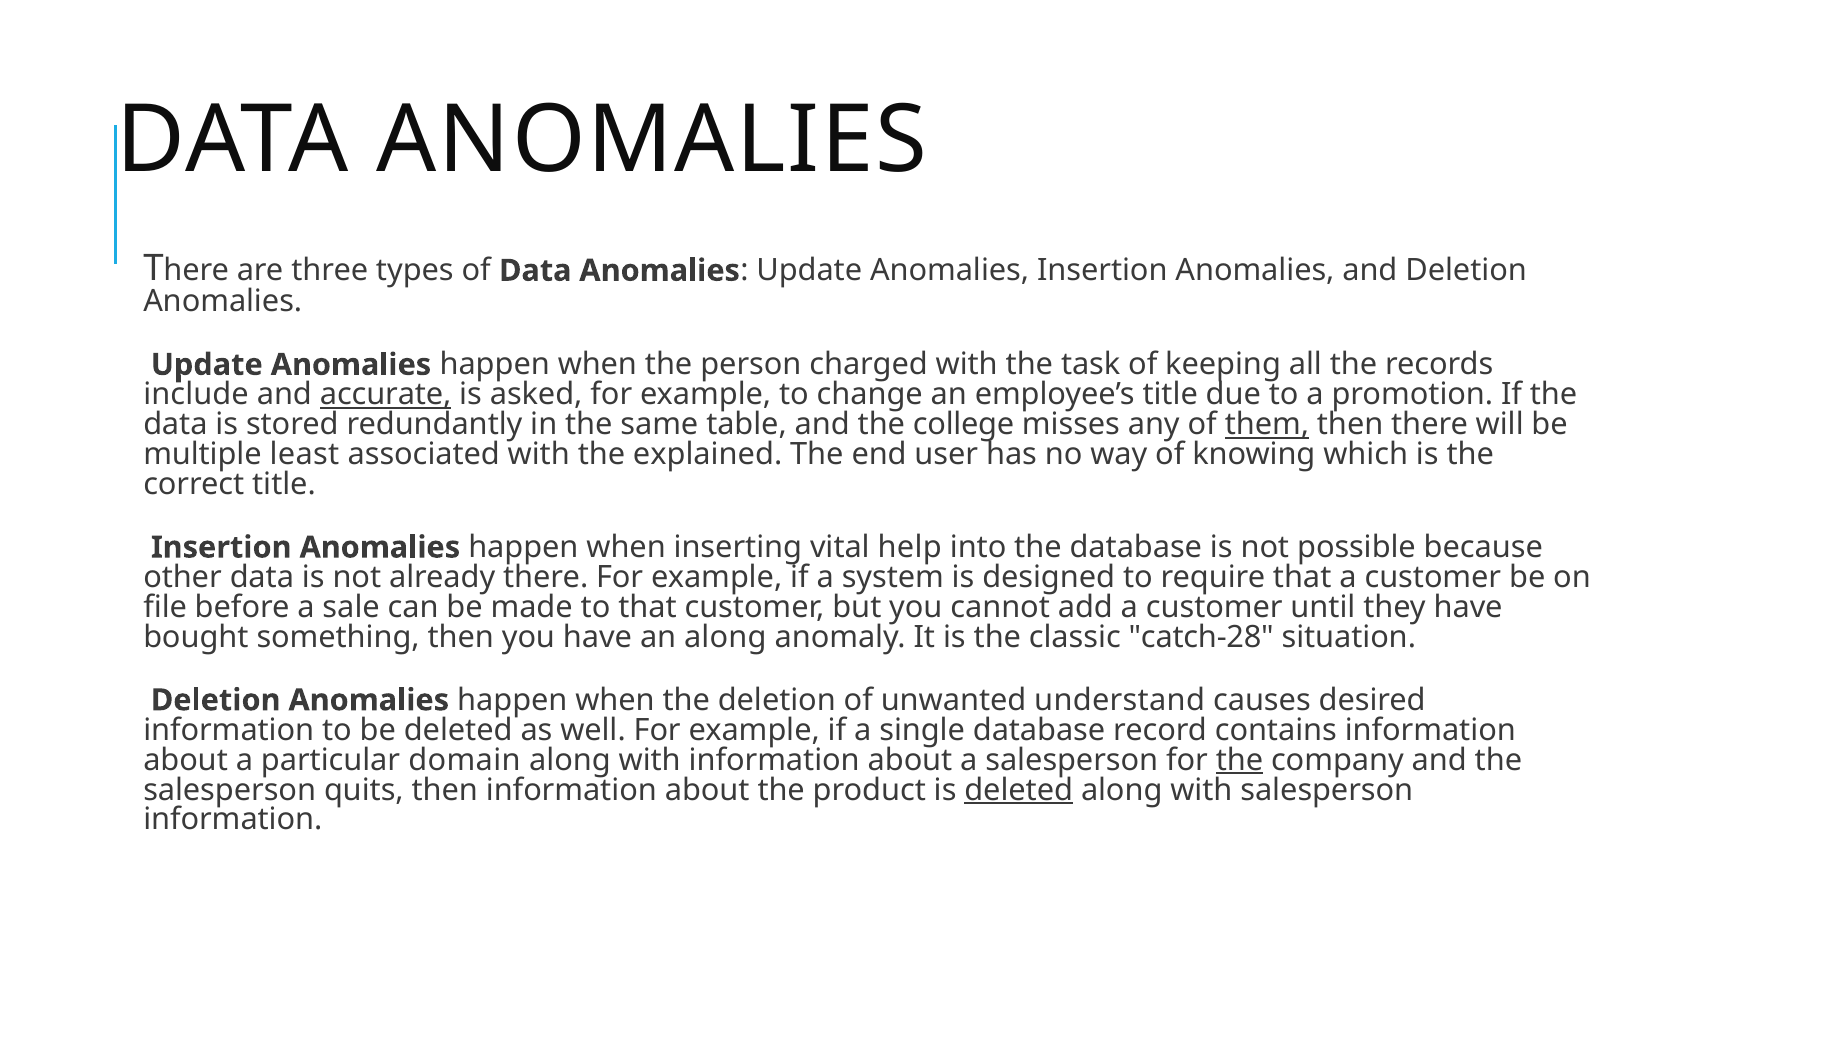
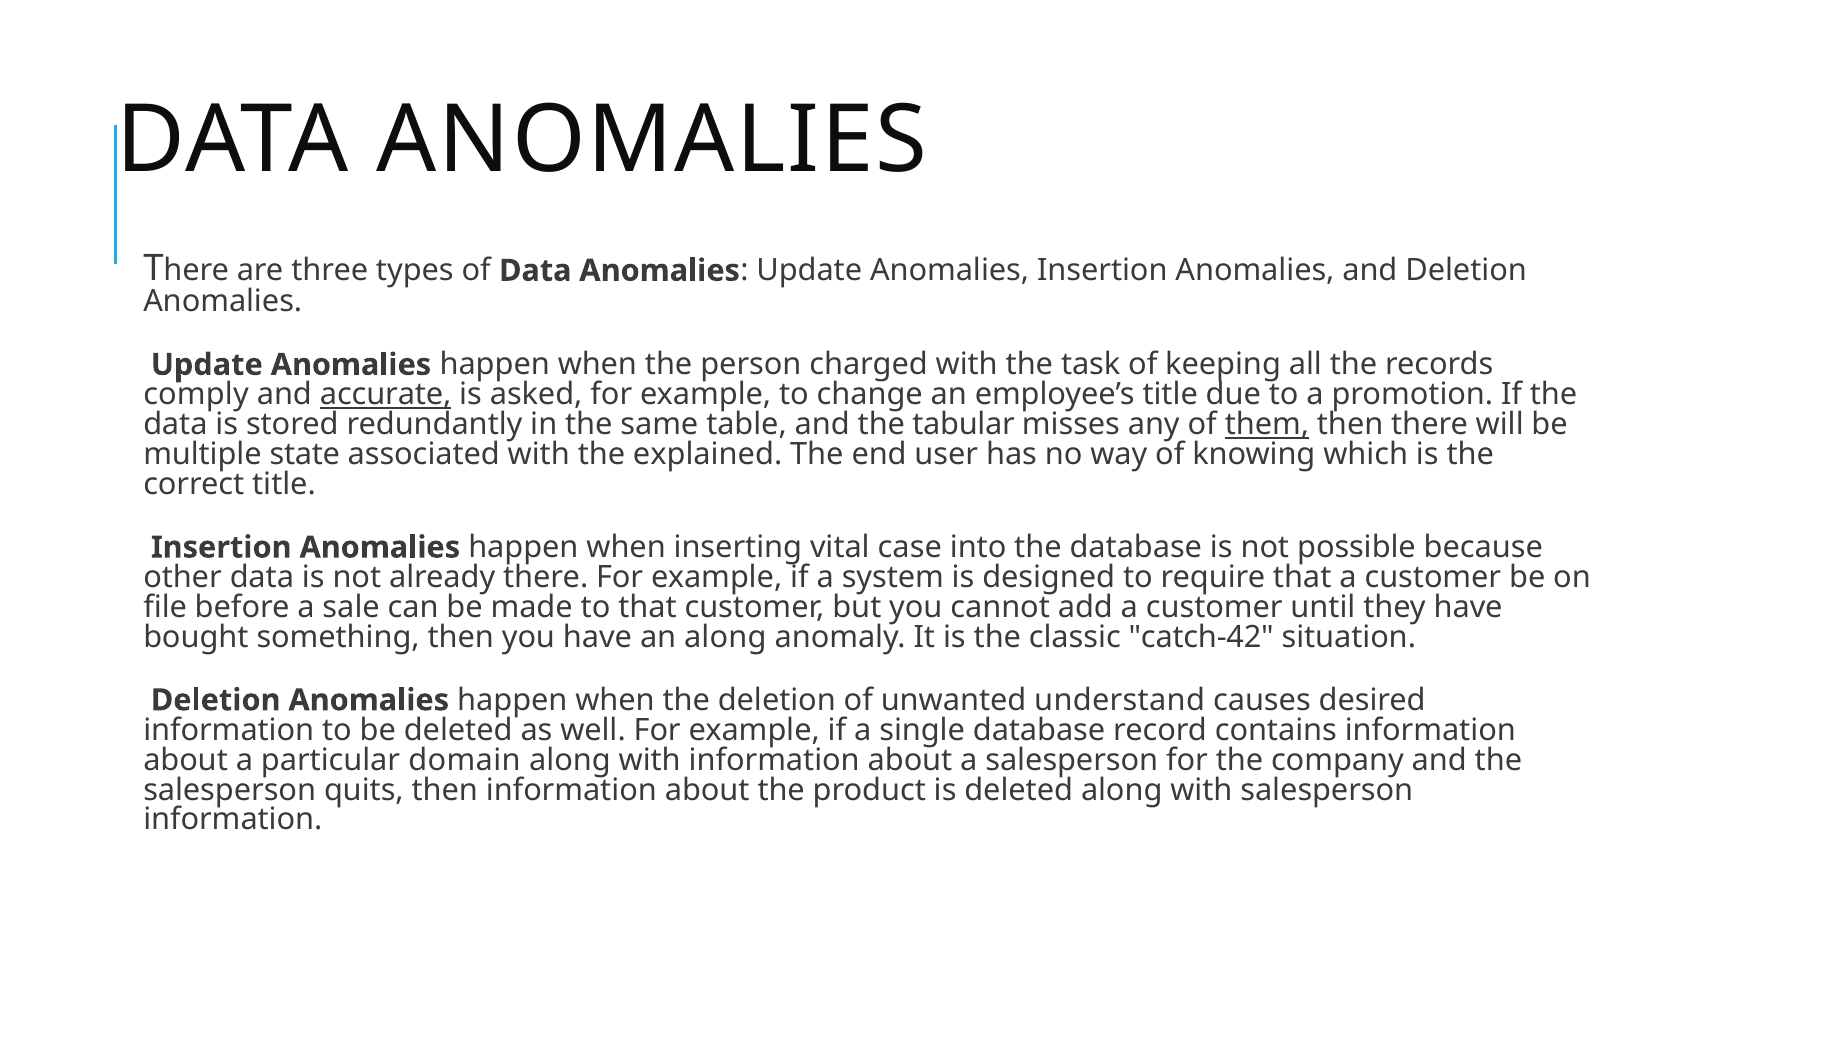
include: include -> comply
college: college -> tabular
least: least -> state
help: help -> case
catch-28: catch-28 -> catch-42
the at (1240, 760) underline: present -> none
deleted at (1019, 790) underline: present -> none
